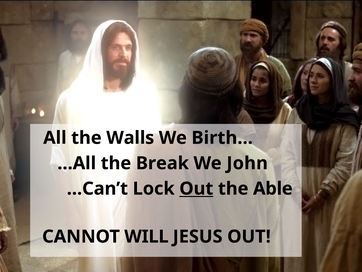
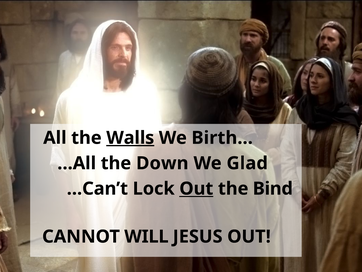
Walls underline: none -> present
Break: Break -> Down
John: John -> Glad
Able: Able -> Bind
